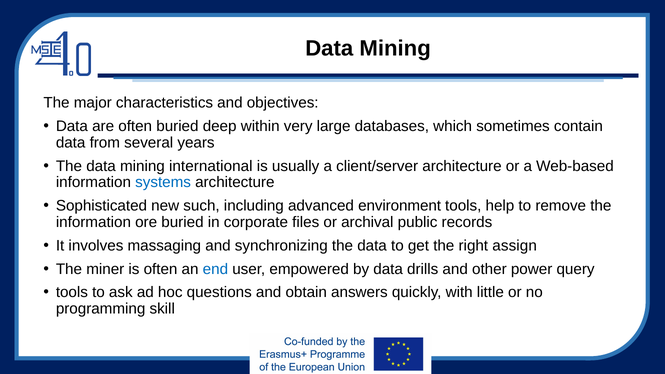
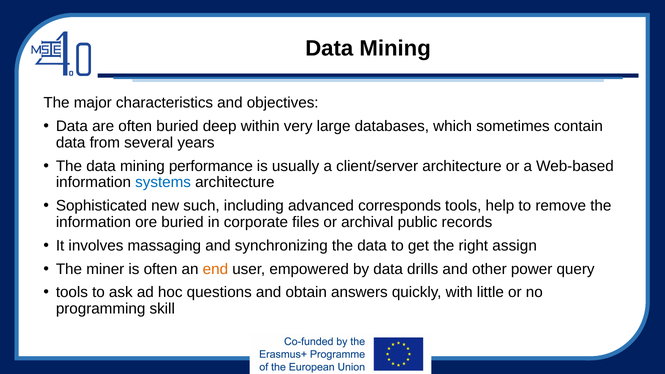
international: international -> performance
environment: environment -> corresponds
end colour: blue -> orange
